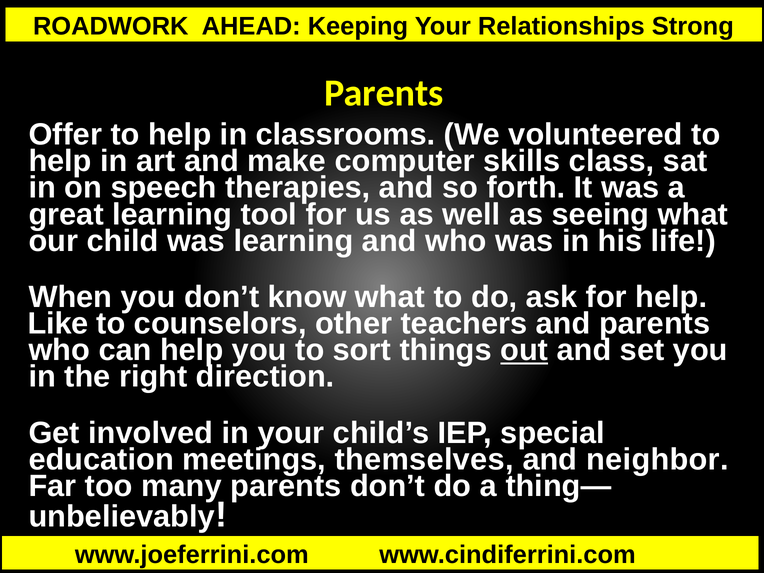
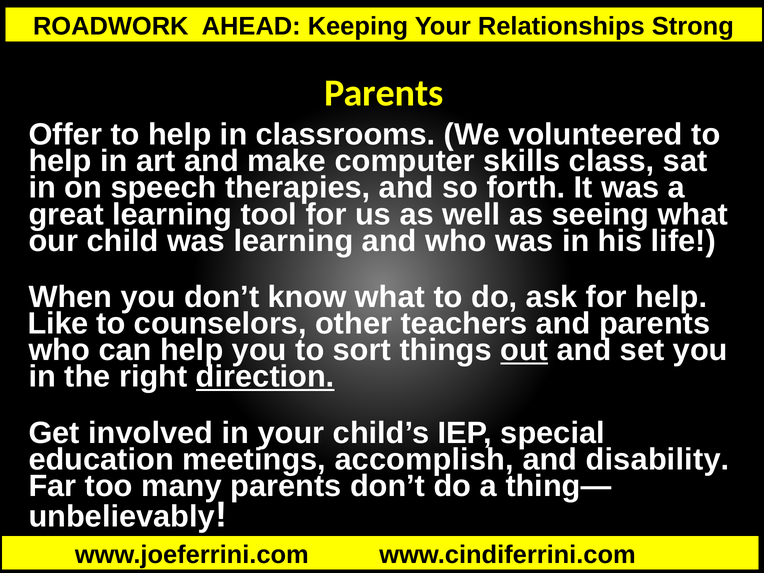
direction underline: none -> present
themselves: themselves -> accomplish
neighbor: neighbor -> disability
